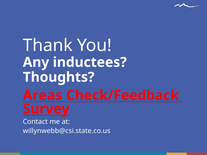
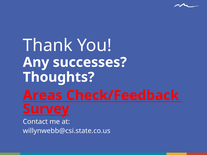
inductees: inductees -> successes
